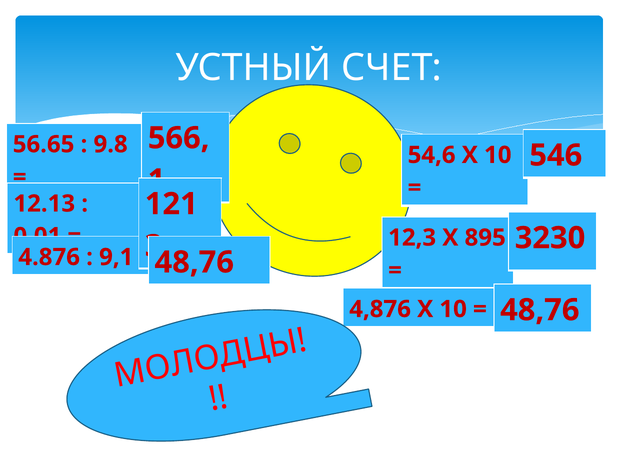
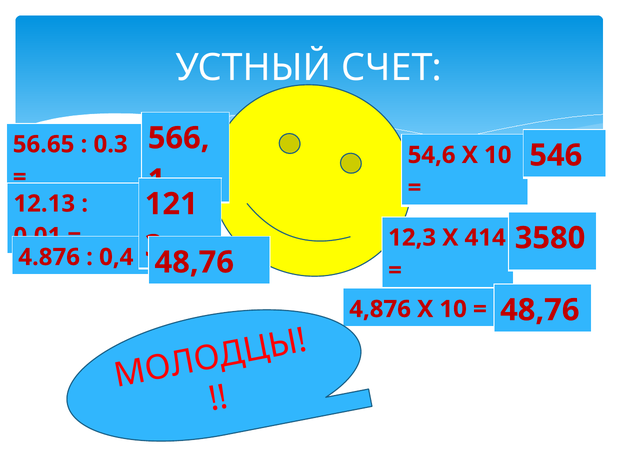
9.8: 9.8 -> 0.3
3230: 3230 -> 3580
895: 895 -> 414
9,1: 9,1 -> 0,4
